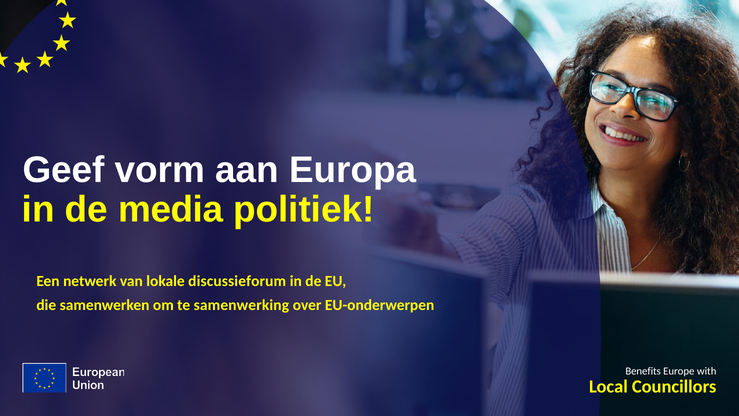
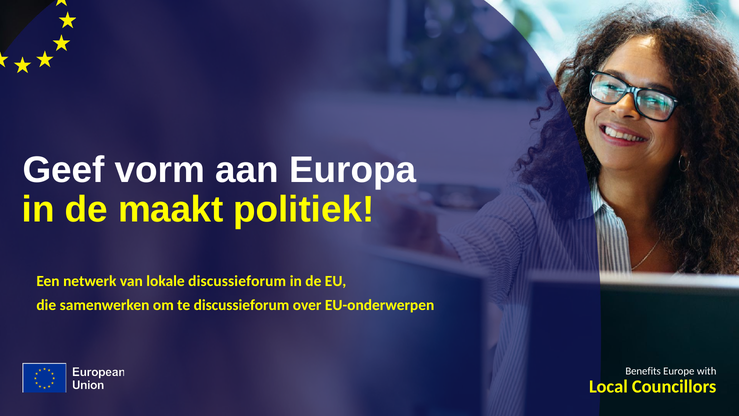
media: media -> maakt
te samenwerking: samenwerking -> discussieforum
